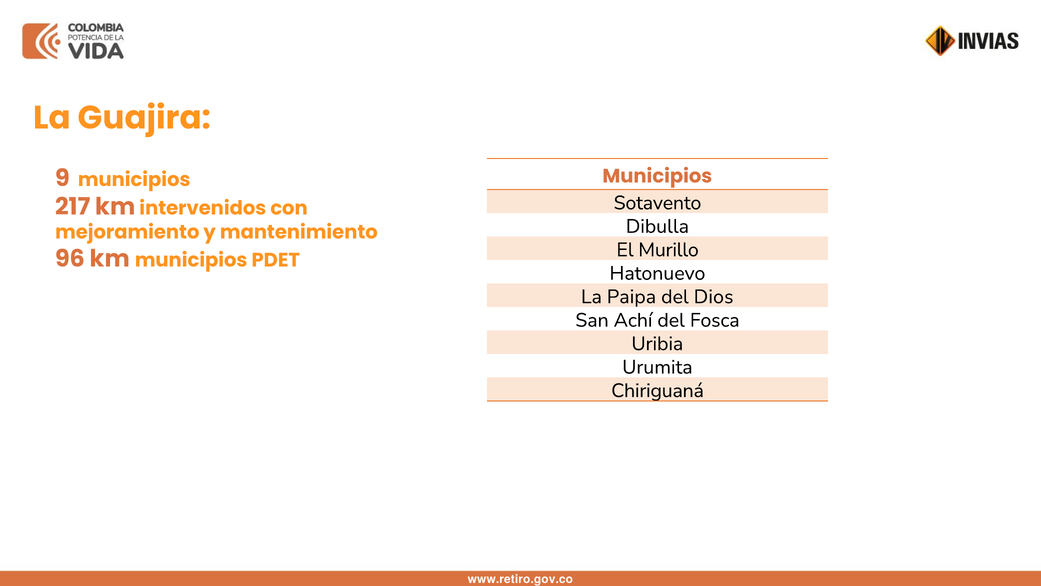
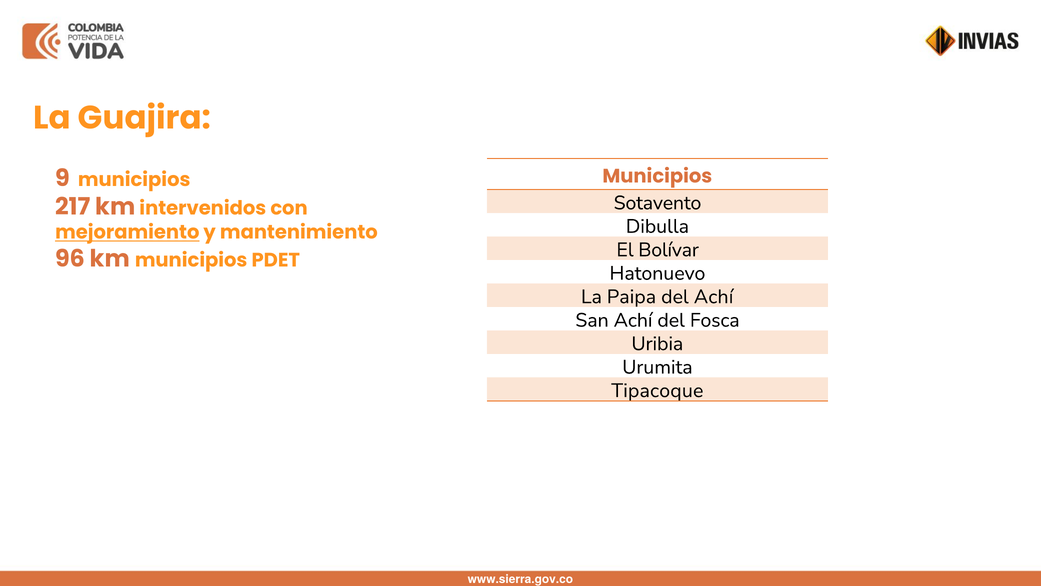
mejoramiento underline: none -> present
Murillo: Murillo -> Bolívar
del Dios: Dios -> Achí
Chiriguaná: Chiriguaná -> Tipacoque
www.retiro.gov.co: www.retiro.gov.co -> www.sierra.gov.co
